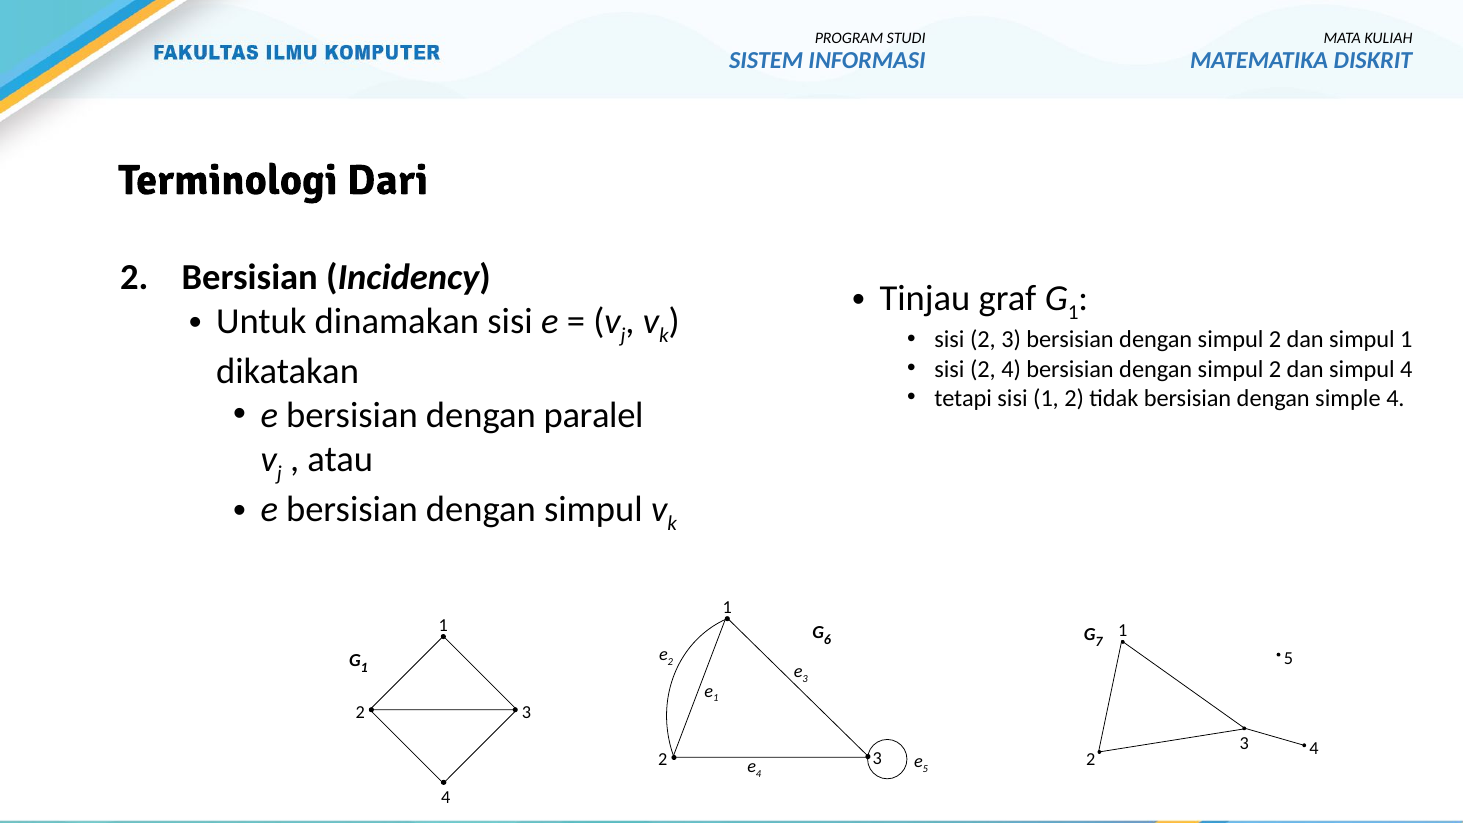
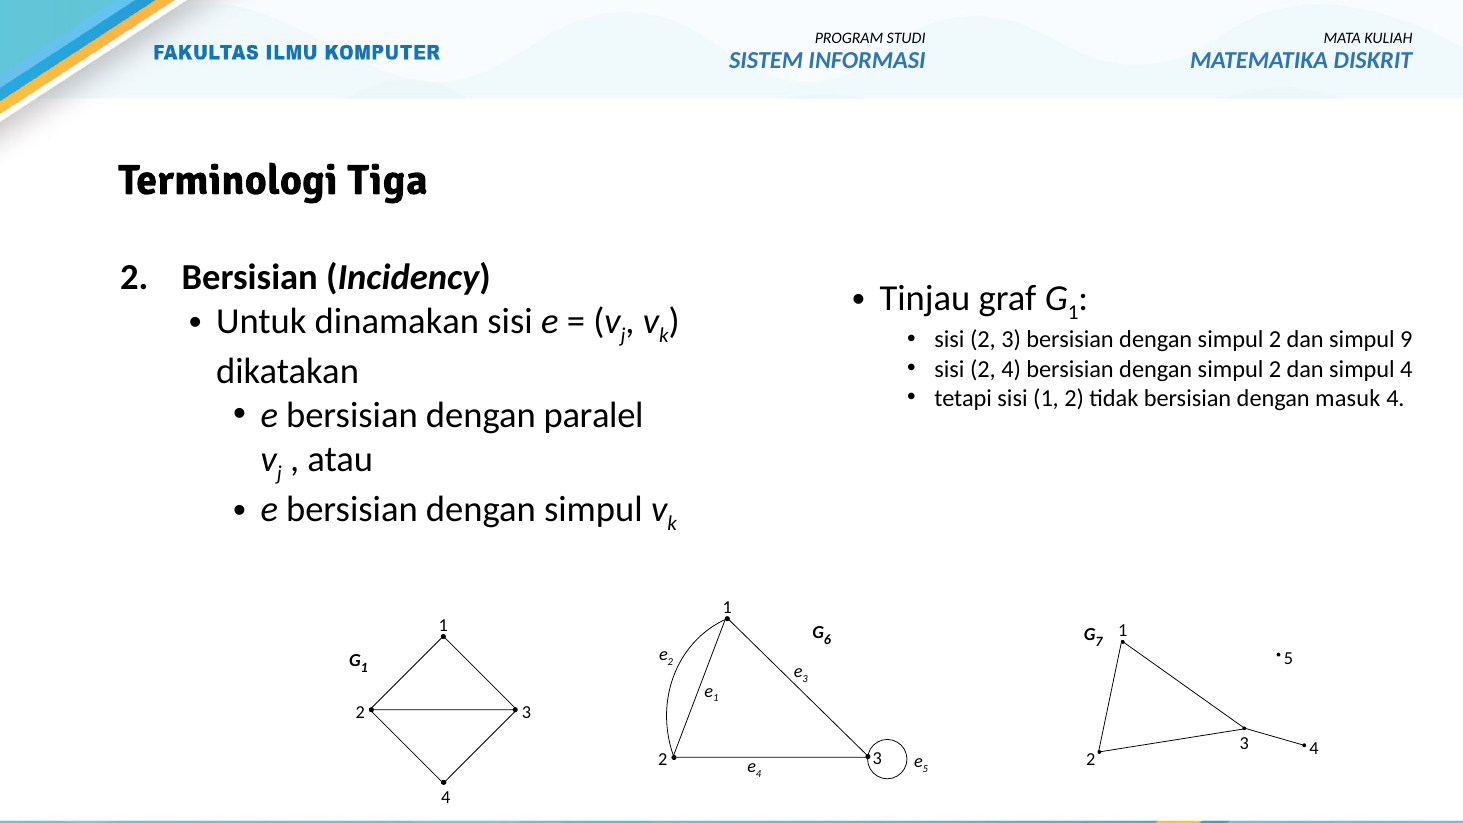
Dari: Dari -> Tiga
simpul 1: 1 -> 9
simple: simple -> masuk
